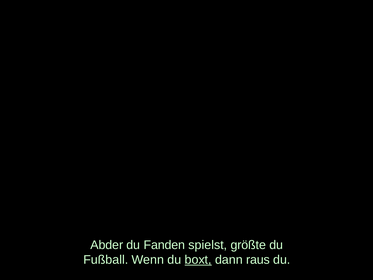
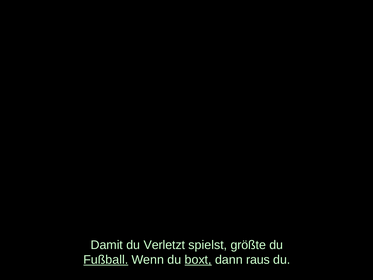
Abder: Abder -> Damit
Fanden: Fanden -> Verletzt
Fußball underline: none -> present
